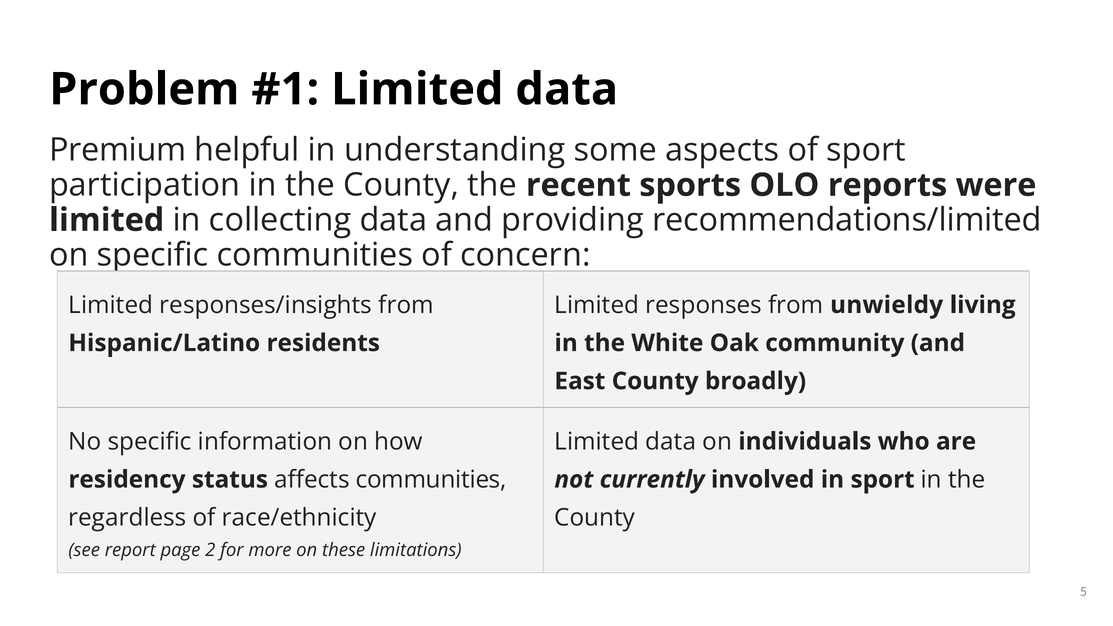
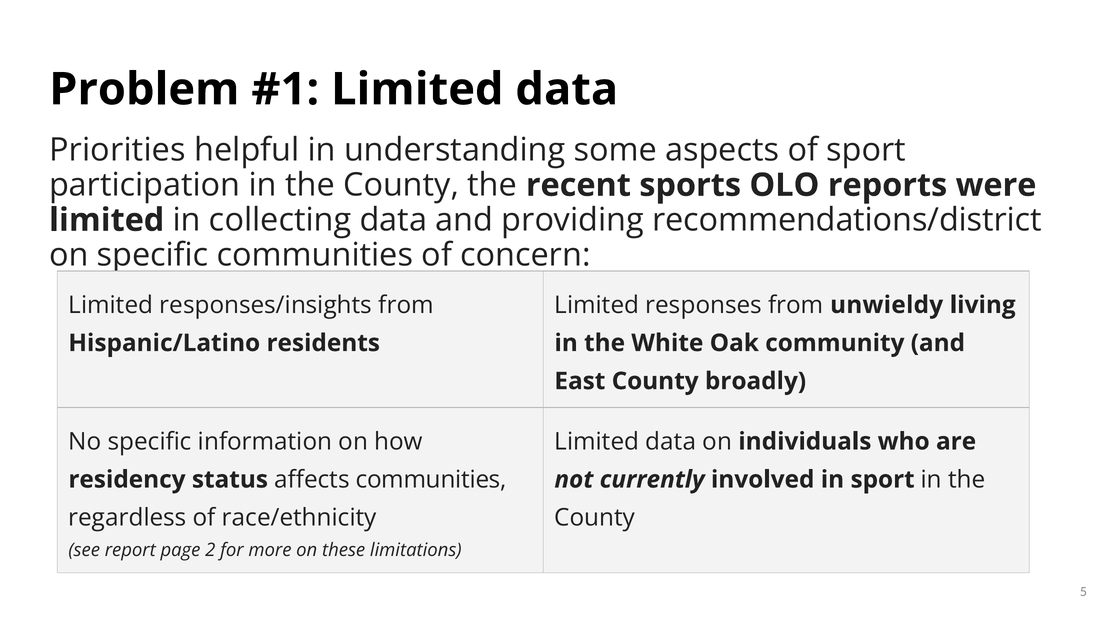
Premium: Premium -> Priorities
recommendations/limited: recommendations/limited -> recommendations/district
